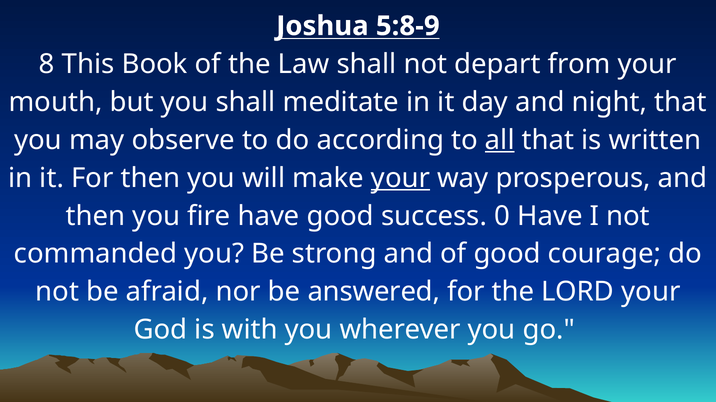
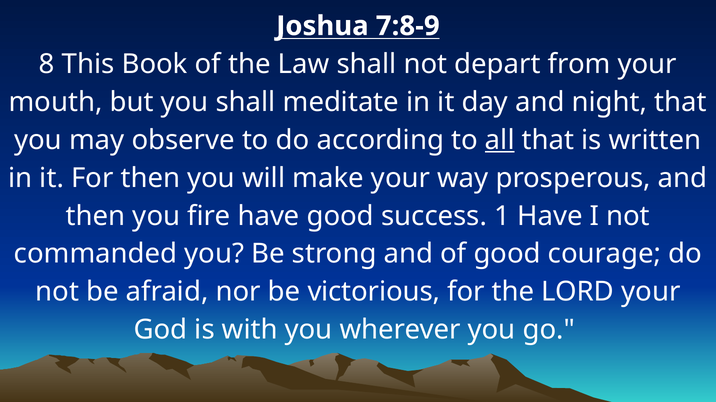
5:8-9: 5:8-9 -> 7:8-9
your at (401, 178) underline: present -> none
0: 0 -> 1
answered: answered -> victorious
